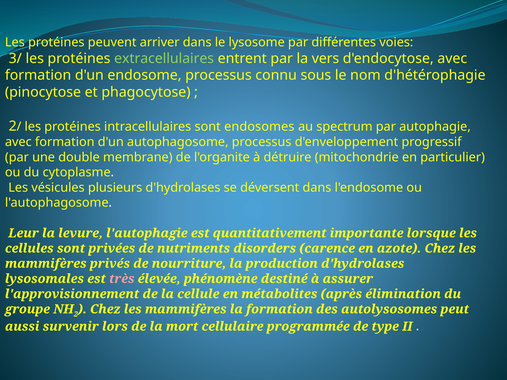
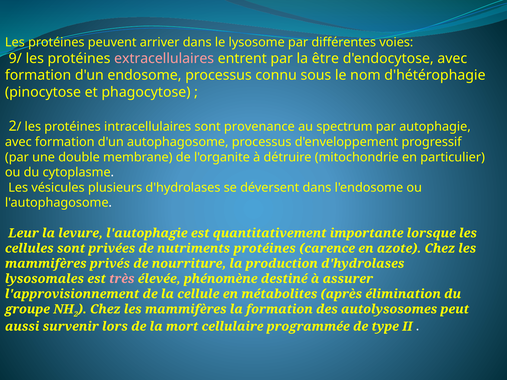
3/: 3/ -> 9/
extracellulaires colour: light green -> pink
vers: vers -> être
endosomes: endosomes -> provenance
nutriments disorders: disorders -> protéines
